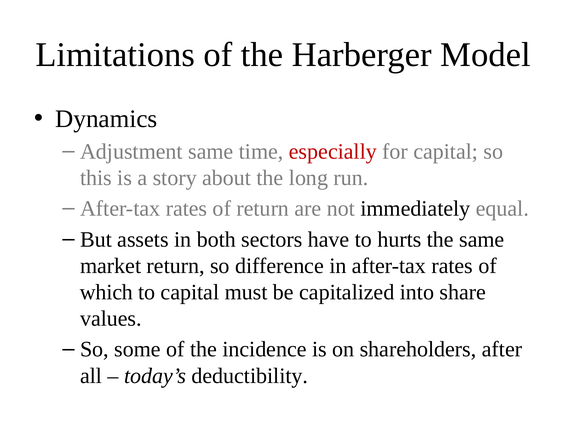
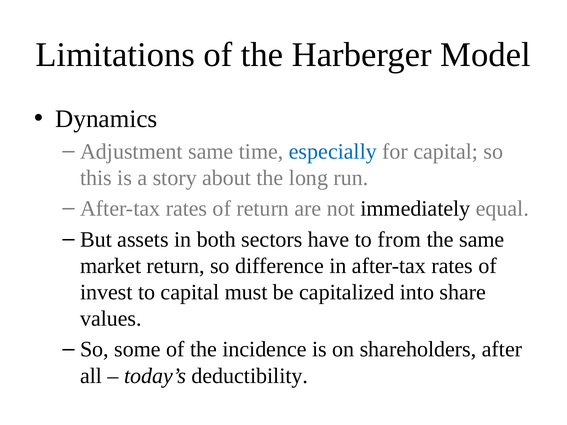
especially colour: red -> blue
hurts: hurts -> from
which: which -> invest
